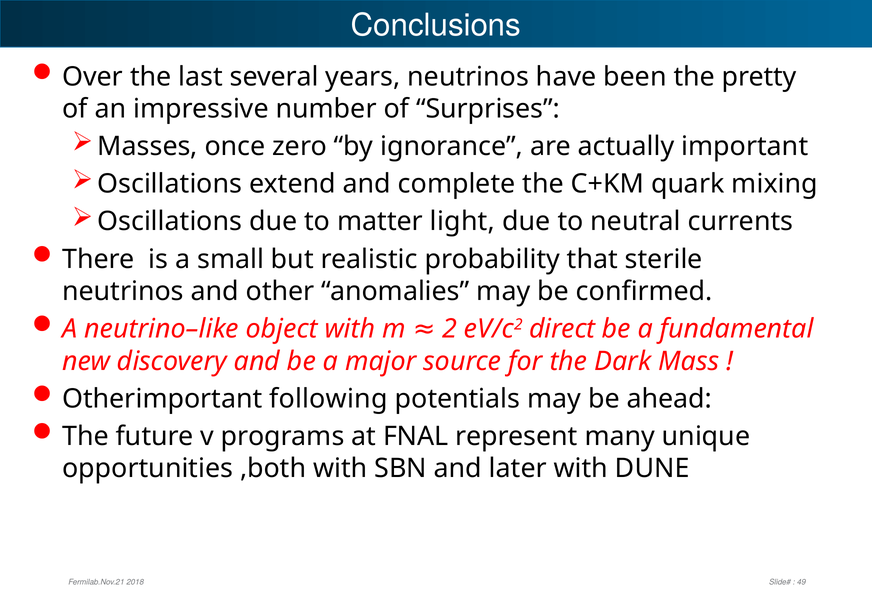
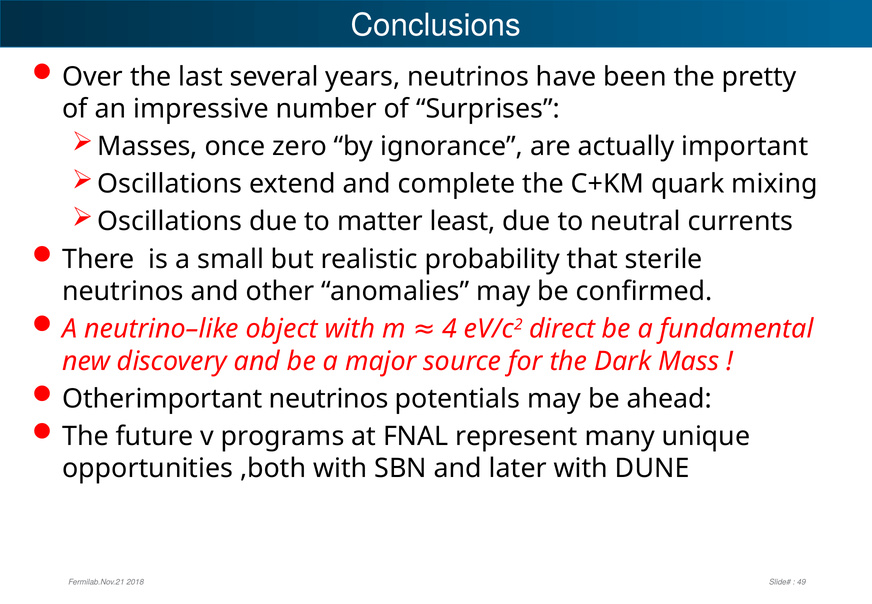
light: light -> least
m 2: 2 -> 4
Otherimportant following: following -> neutrinos
